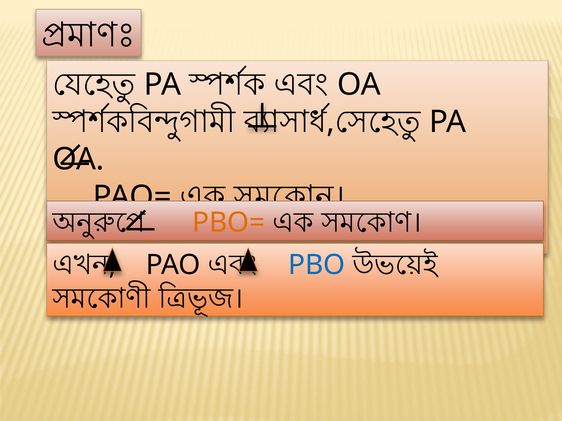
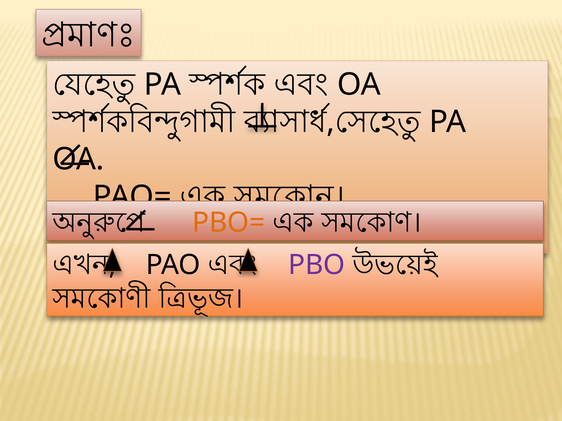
PBO colour: blue -> purple
